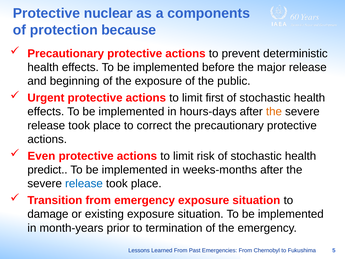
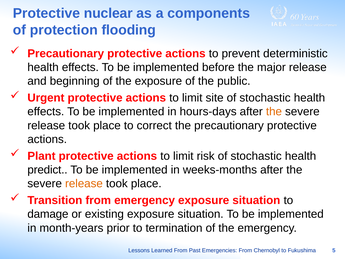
because: because -> flooding
first: first -> site
Even: Even -> Plant
release at (84, 183) colour: blue -> orange
